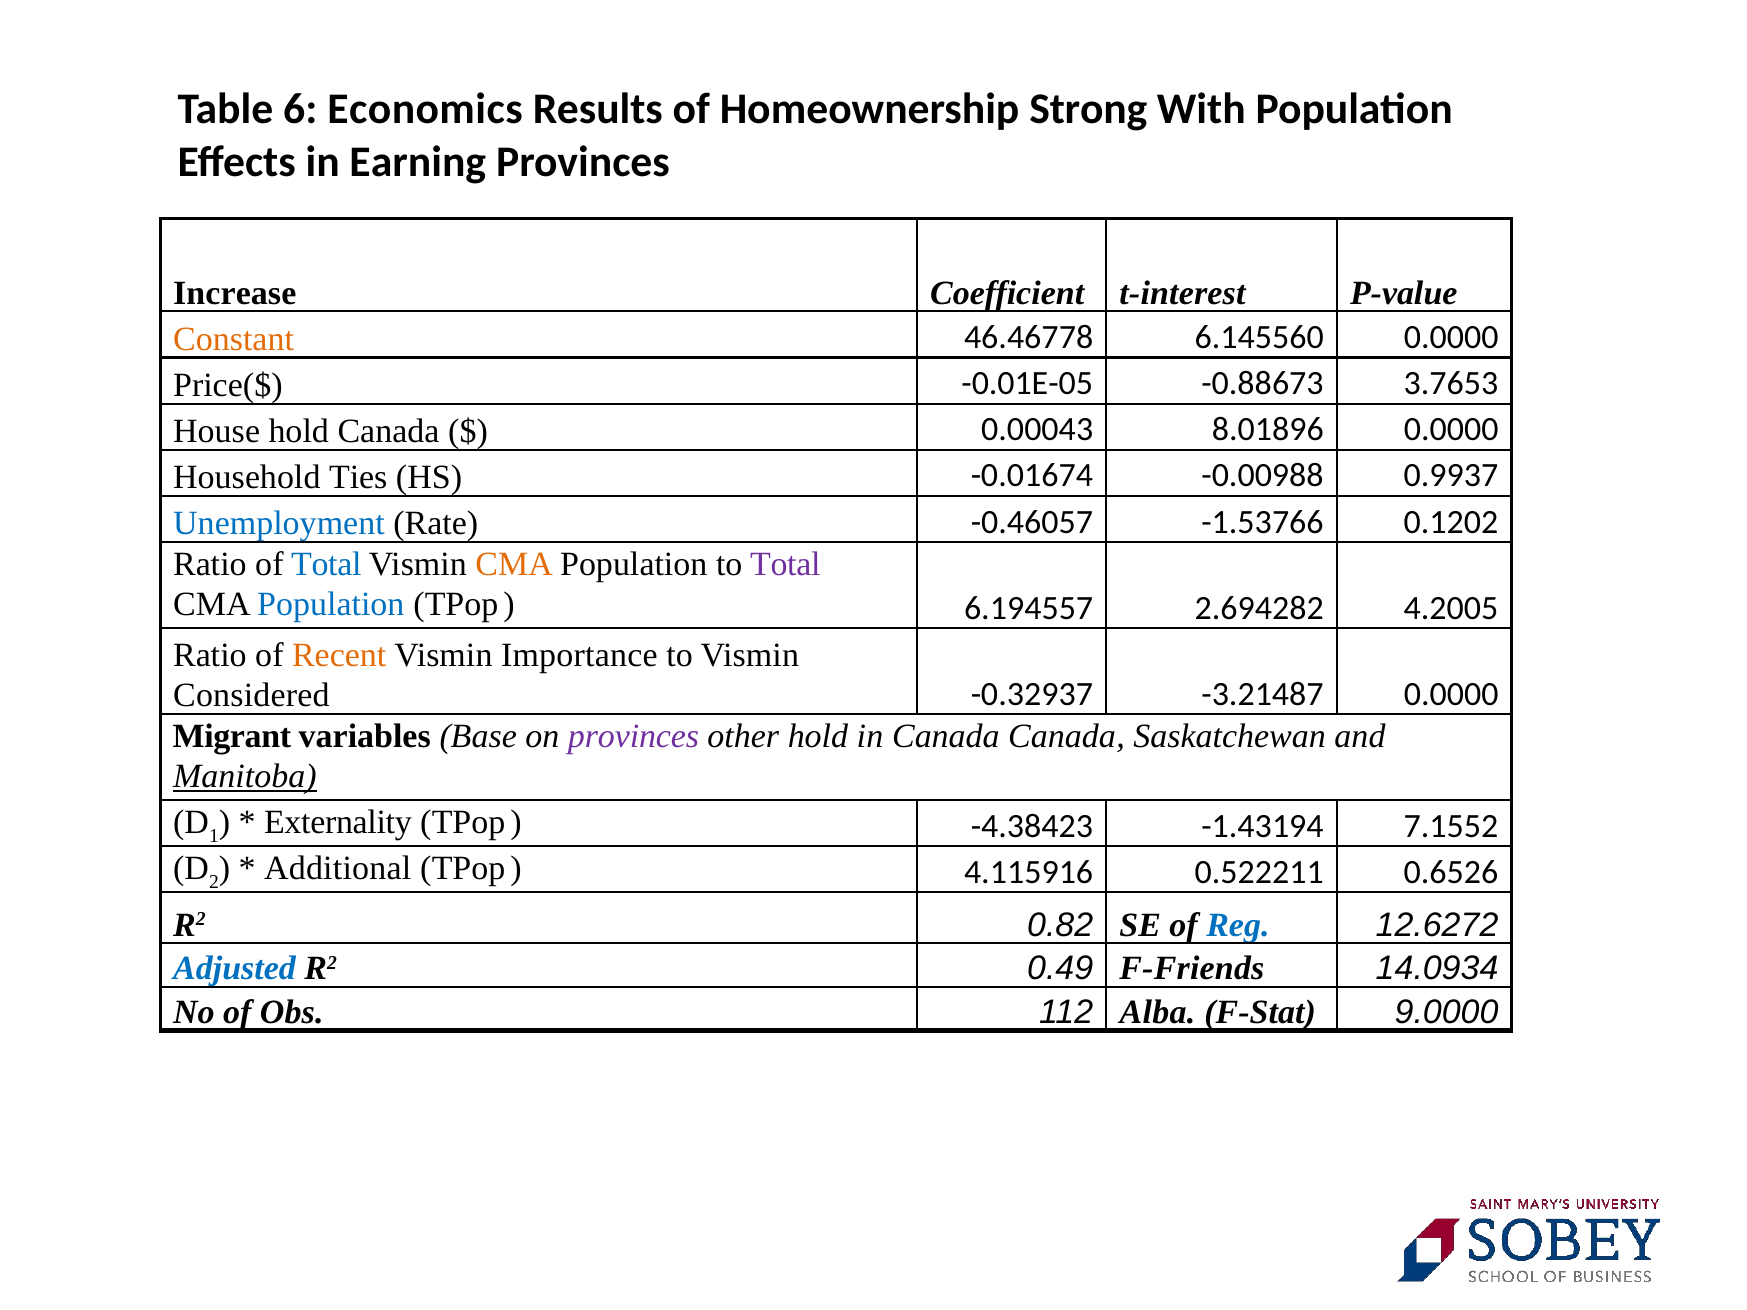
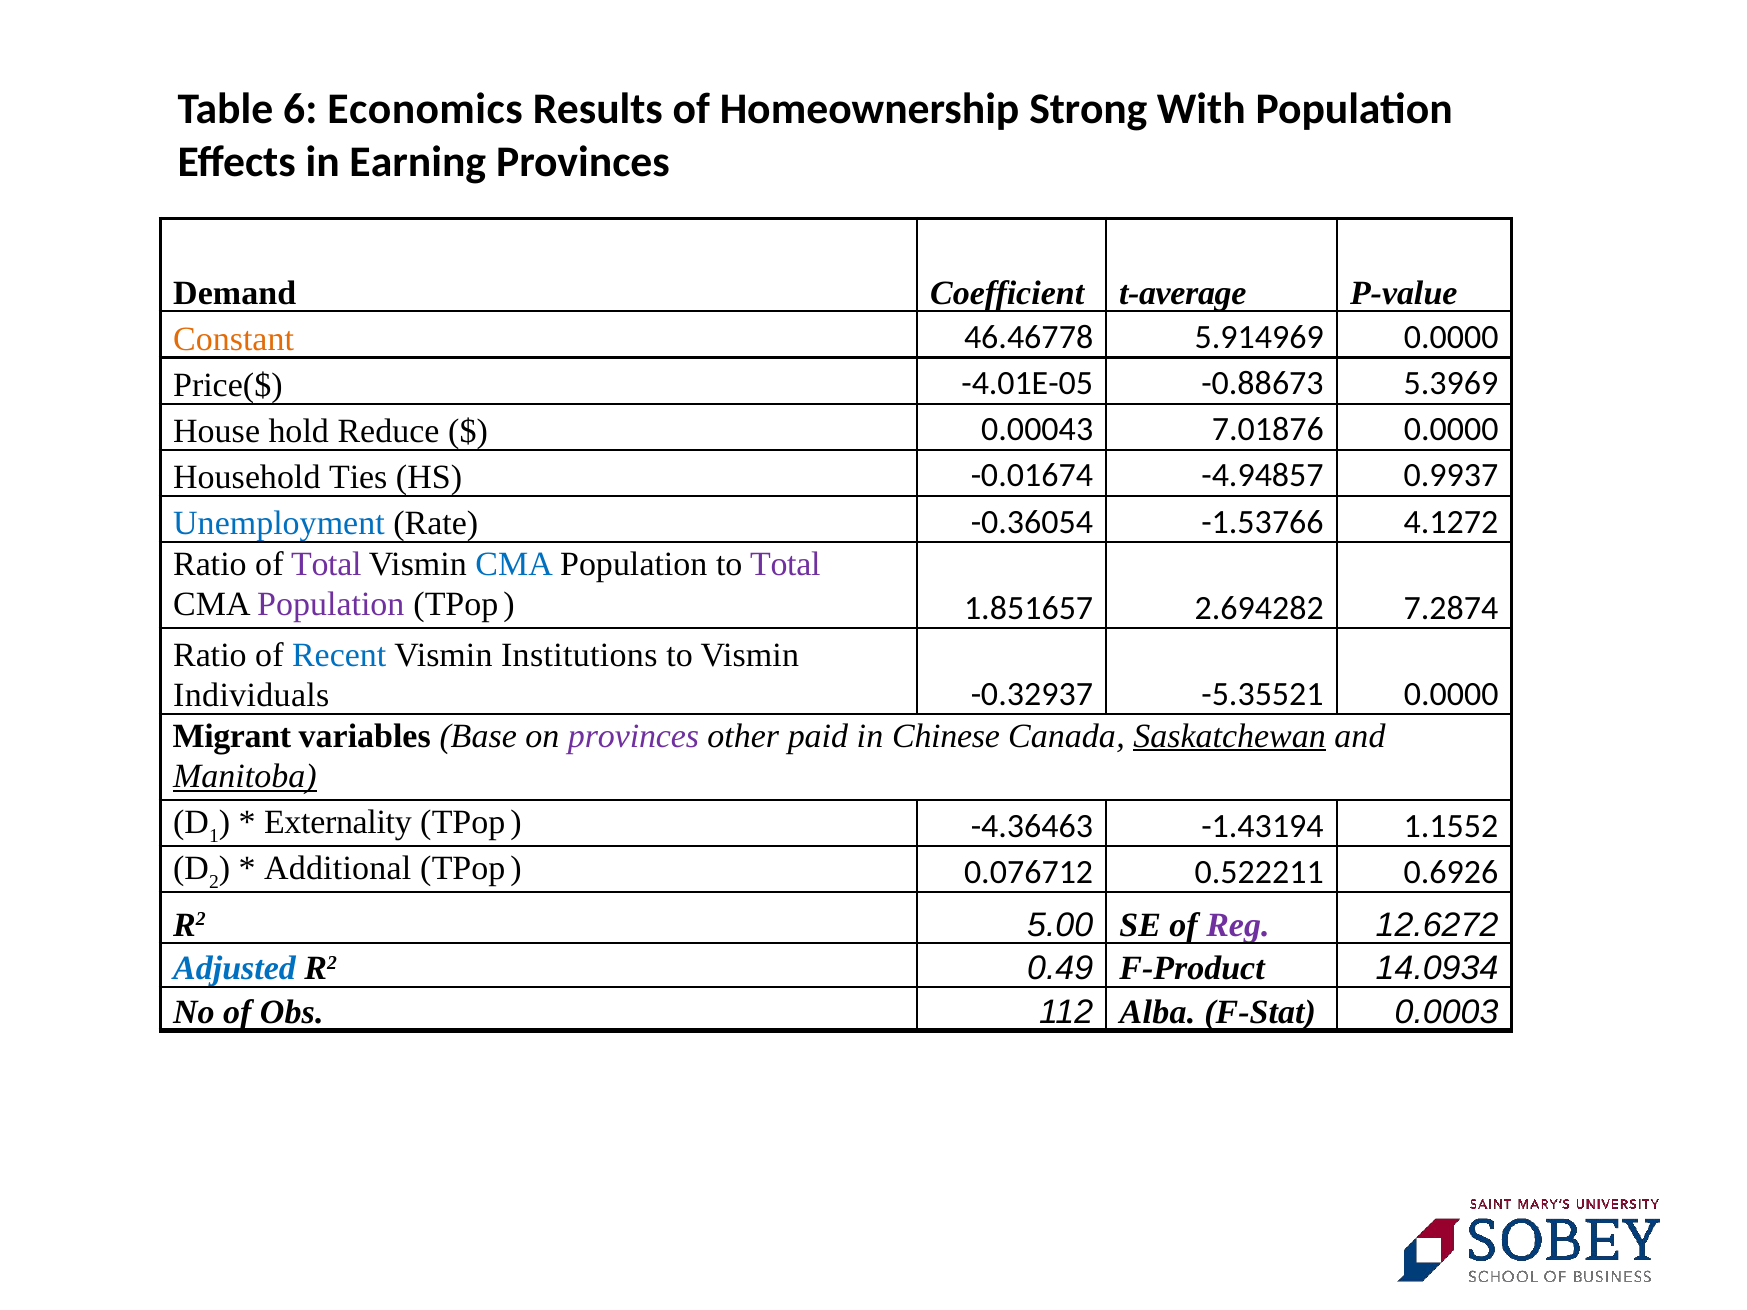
Increase: Increase -> Demand
t-interest: t-interest -> t-average
6.145560: 6.145560 -> 5.914969
-0.01E-05: -0.01E-05 -> -4.01E-05
3.7653: 3.7653 -> 5.3969
hold Canada: Canada -> Reduce
8.01896: 8.01896 -> 7.01876
-0.00988: -0.00988 -> -4.94857
-0.46057: -0.46057 -> -0.36054
0.1202: 0.1202 -> 4.1272
Total at (326, 564) colour: blue -> purple
CMA at (514, 564) colour: orange -> blue
Population at (331, 604) colour: blue -> purple
6.194557: 6.194557 -> 1.851657
4.2005: 4.2005 -> 7.2874
Recent colour: orange -> blue
Importance: Importance -> Institutions
Considered: Considered -> Individuals
-3.21487: -3.21487 -> -5.35521
other hold: hold -> paid
in Canada: Canada -> Chinese
Saskatchewan underline: none -> present
-4.38423: -4.38423 -> -4.36463
7.1552: 7.1552 -> 1.1552
4.115916: 4.115916 -> 0.076712
0.6526: 0.6526 -> 0.6926
0.82: 0.82 -> 5.00
Reg colour: blue -> purple
F-Friends: F-Friends -> F-Product
9.0000: 9.0000 -> 0.0003
